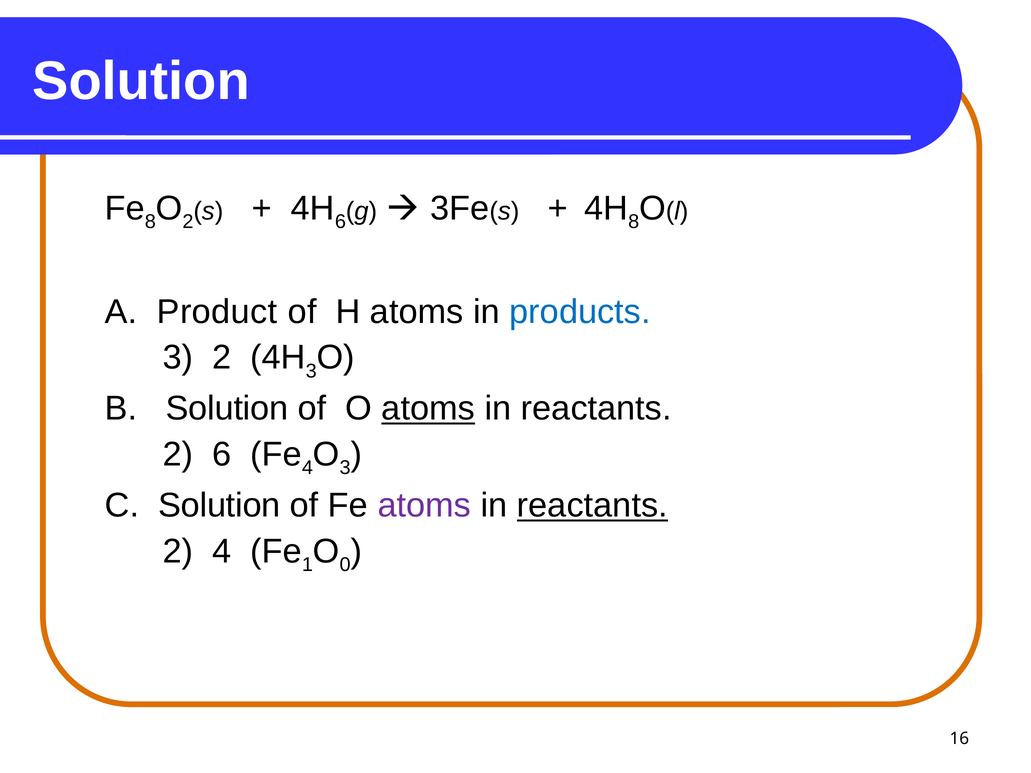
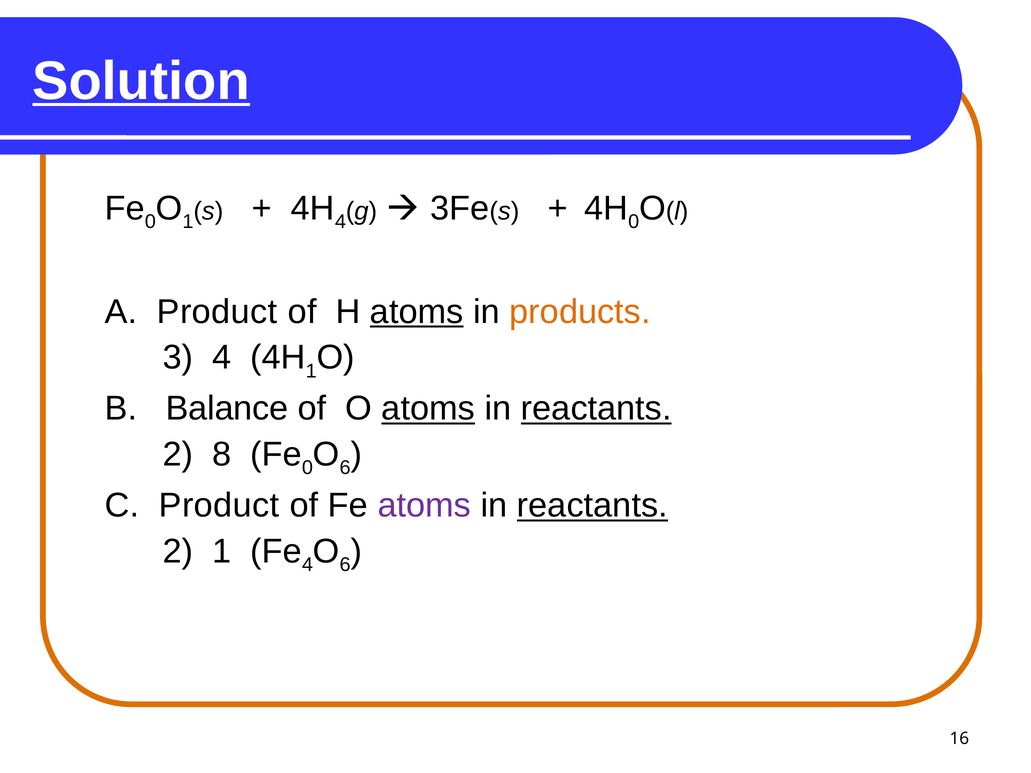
Solution at (141, 81) underline: none -> present
8 at (150, 222): 8 -> 0
O 2: 2 -> 1
6 at (340, 222): 6 -> 4
8 at (634, 222): 8 -> 0
atoms at (417, 312) underline: none -> present
products colour: blue -> orange
3 2: 2 -> 4
3 at (311, 371): 3 -> 1
B Solution: Solution -> Balance
reactants at (596, 409) underline: none -> present
2 6: 6 -> 8
4 at (307, 468): 4 -> 0
3 at (345, 468): 3 -> 6
C Solution: Solution -> Product
2 4: 4 -> 1
Fe 1: 1 -> 4
0 at (345, 565): 0 -> 6
